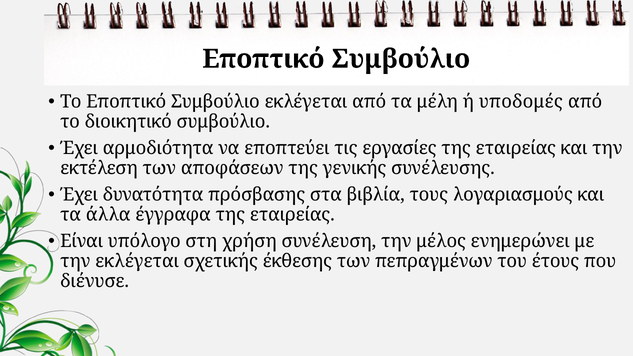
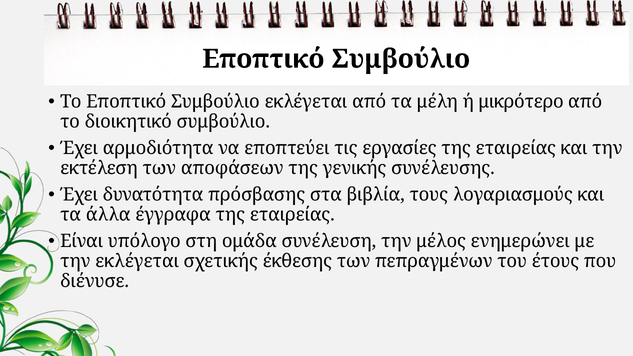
υποδομές: υποδομές -> μικρότερο
χρήση: χρήση -> ομάδα
